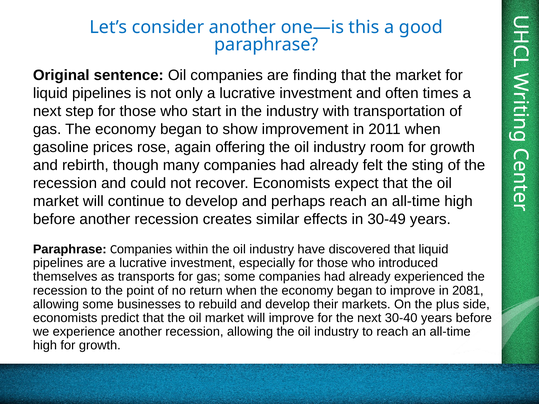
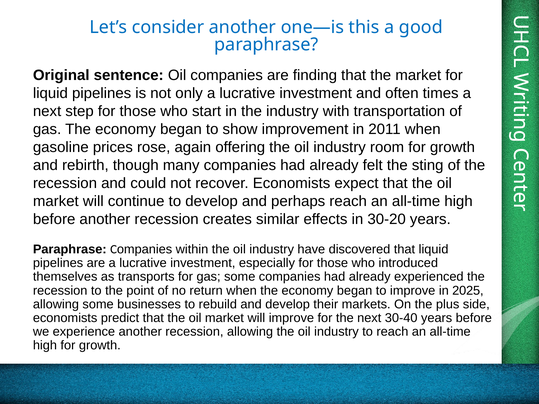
30-49: 30-49 -> 30-20
2081: 2081 -> 2025
